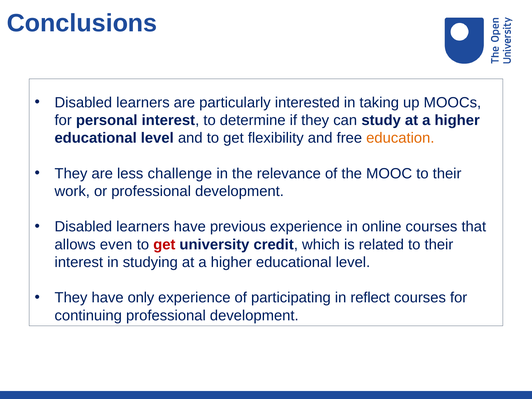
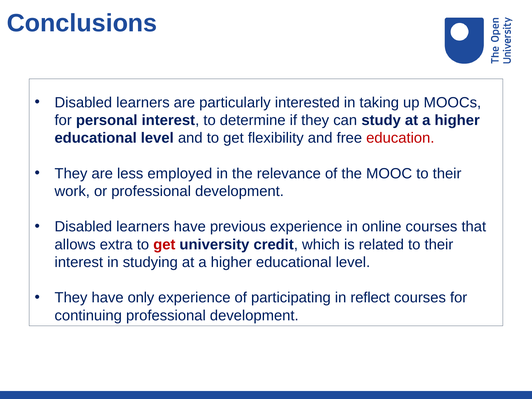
education colour: orange -> red
challenge: challenge -> employed
even: even -> extra
